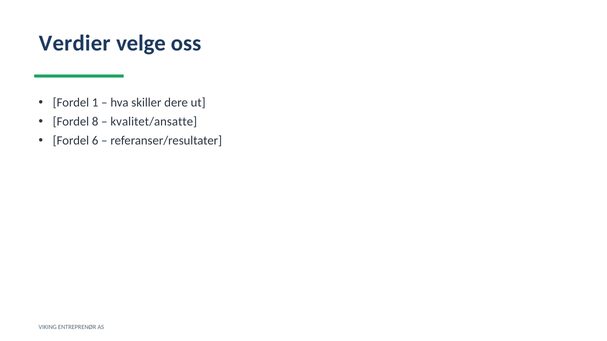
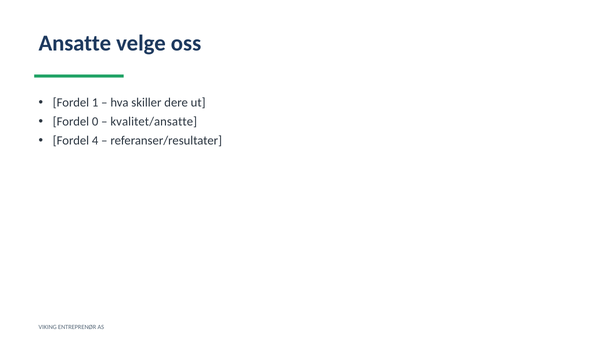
Verdier: Verdier -> Ansatte
8: 8 -> 0
6: 6 -> 4
